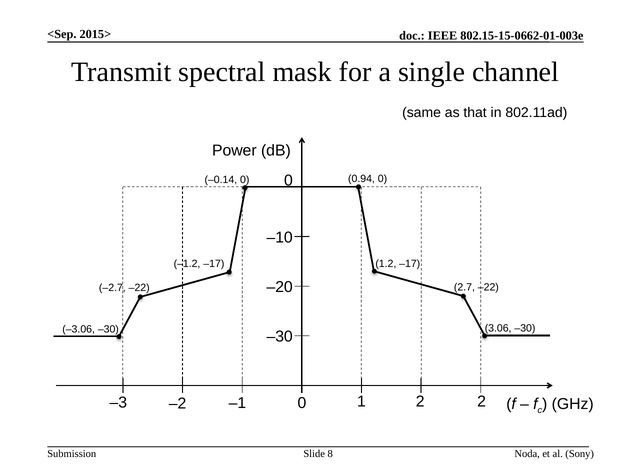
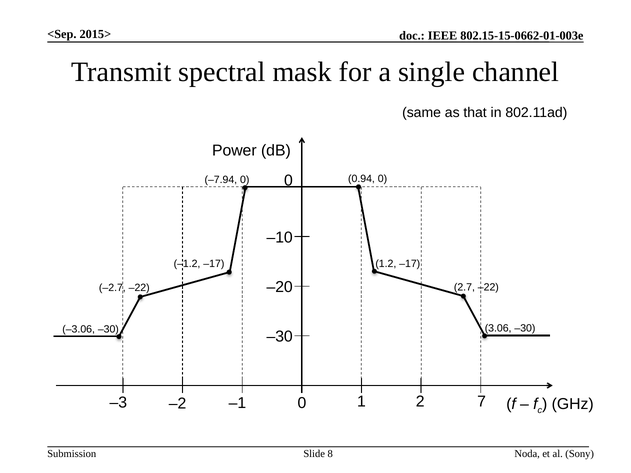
–0.14: –0.14 -> –7.94
2 2: 2 -> 7
